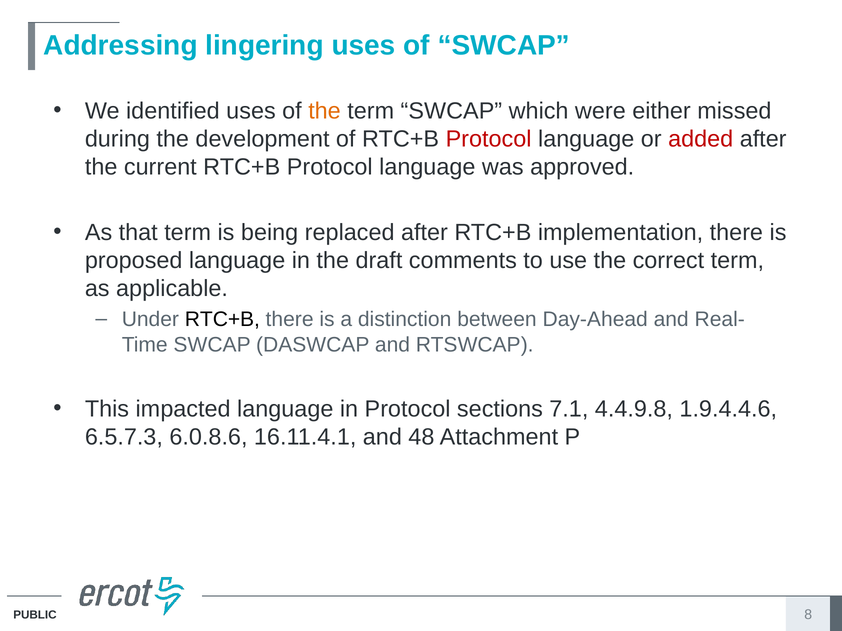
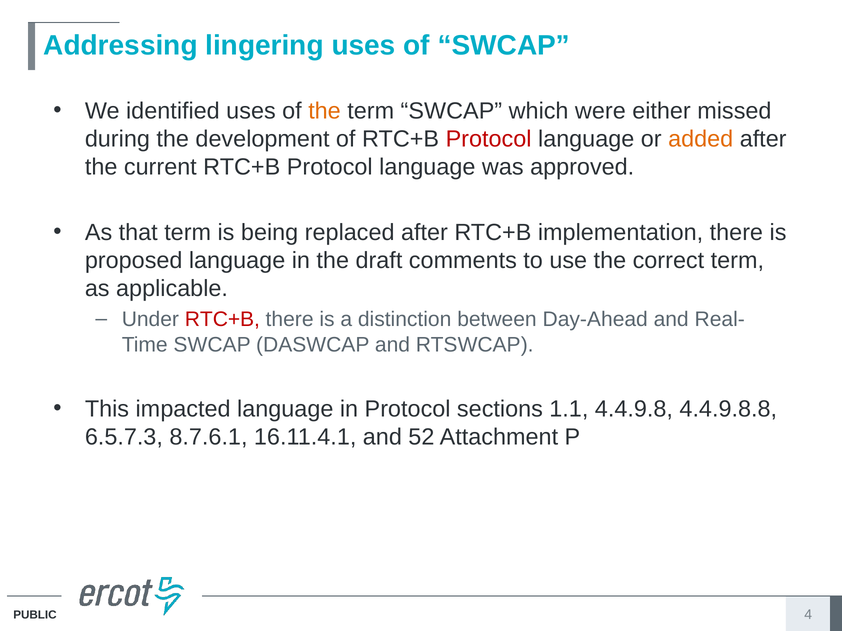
added colour: red -> orange
RTC+B at (222, 320) colour: black -> red
7.1: 7.1 -> 1.1
1.9.4.4.6: 1.9.4.4.6 -> 4.4.9.8.8
6.0.8.6: 6.0.8.6 -> 8.7.6.1
48: 48 -> 52
8: 8 -> 4
